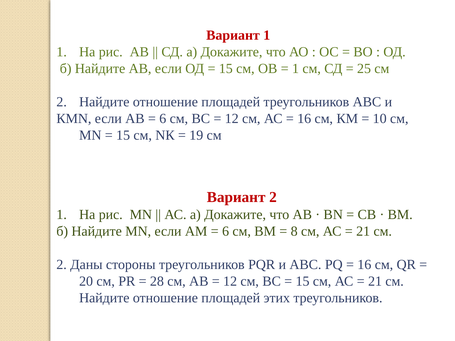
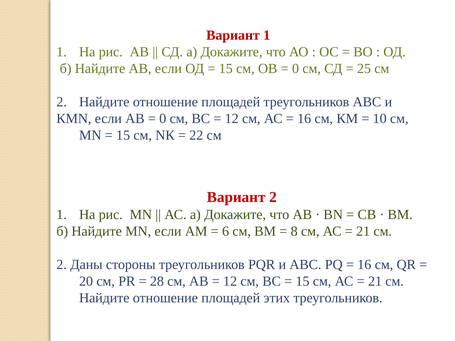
1 at (296, 69): 1 -> 0
6 at (163, 119): 6 -> 0
19: 19 -> 22
